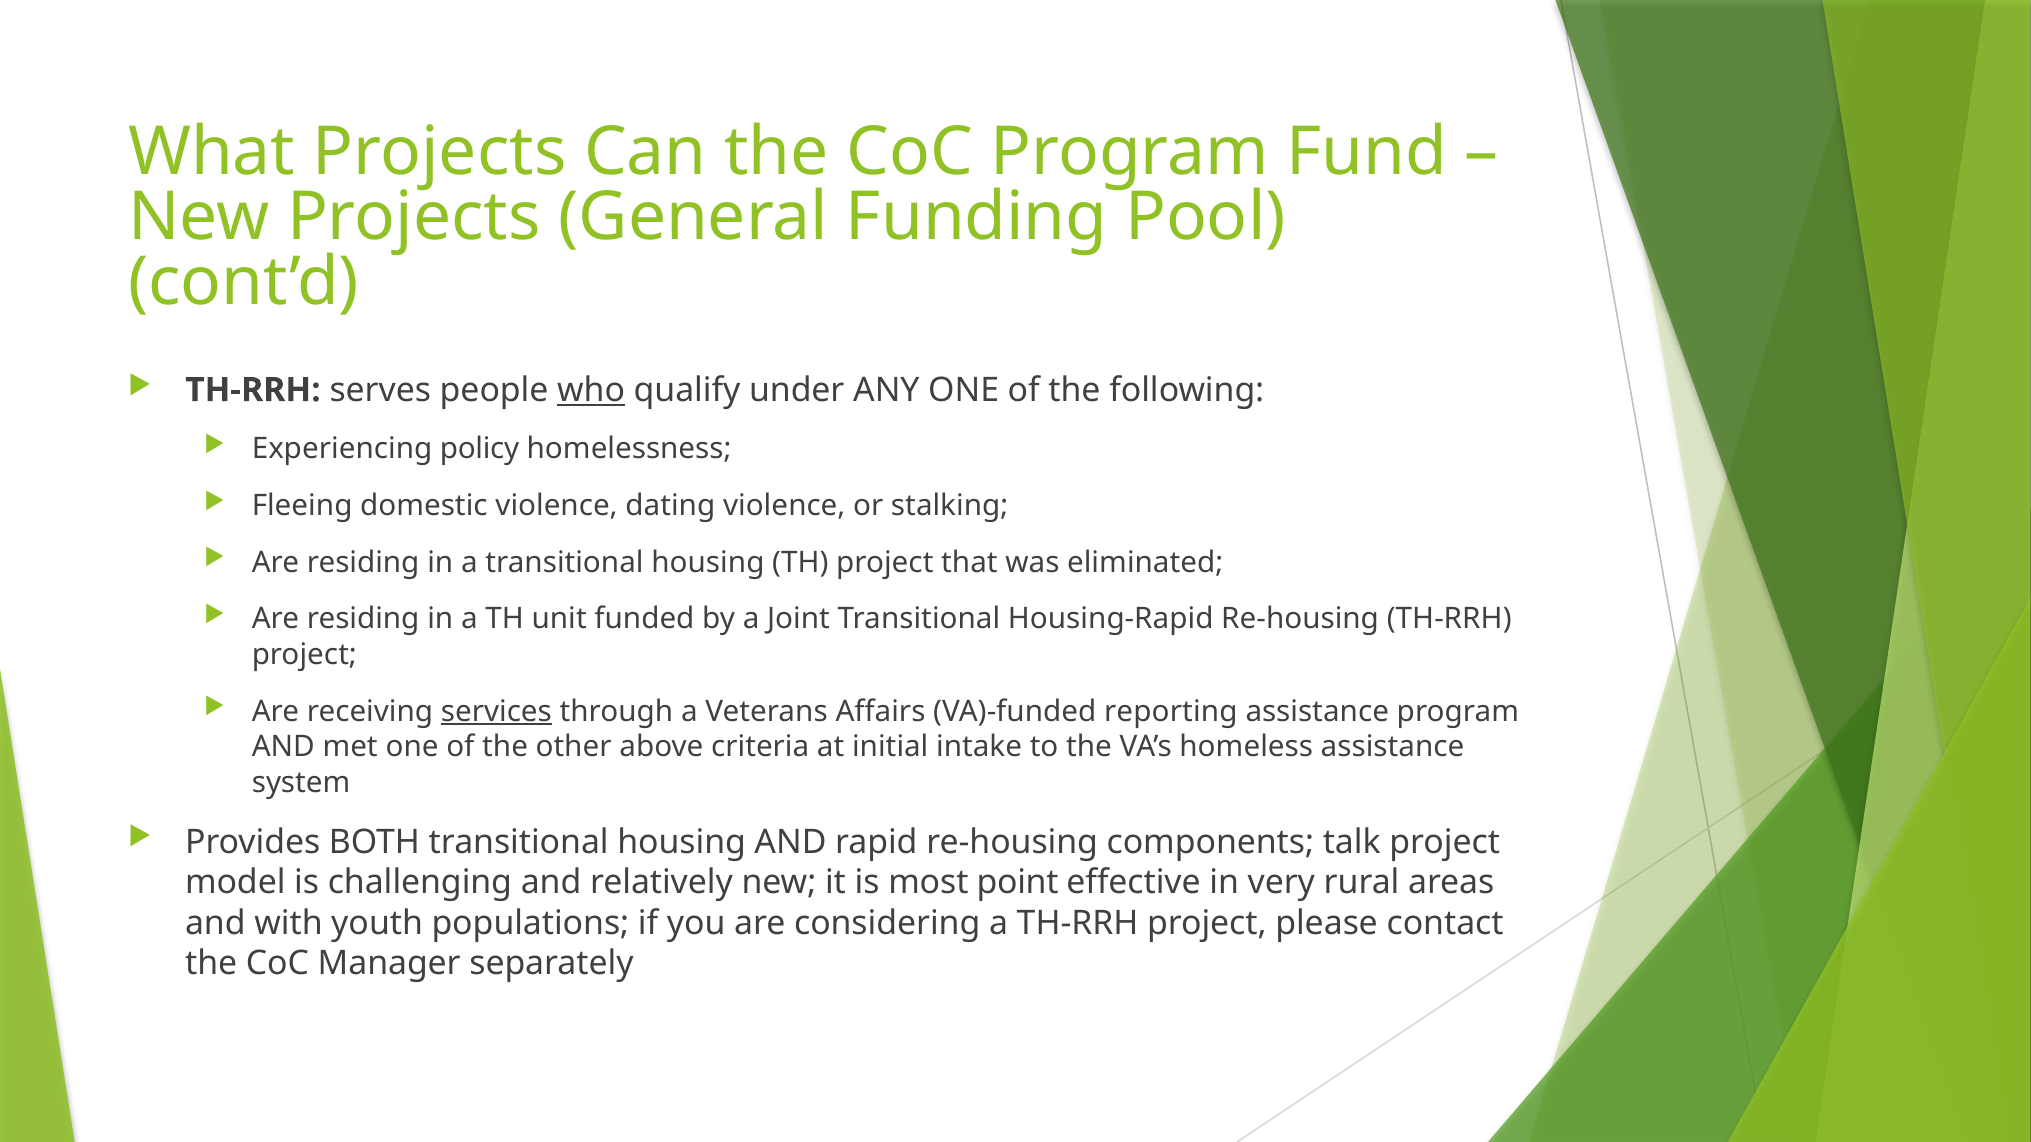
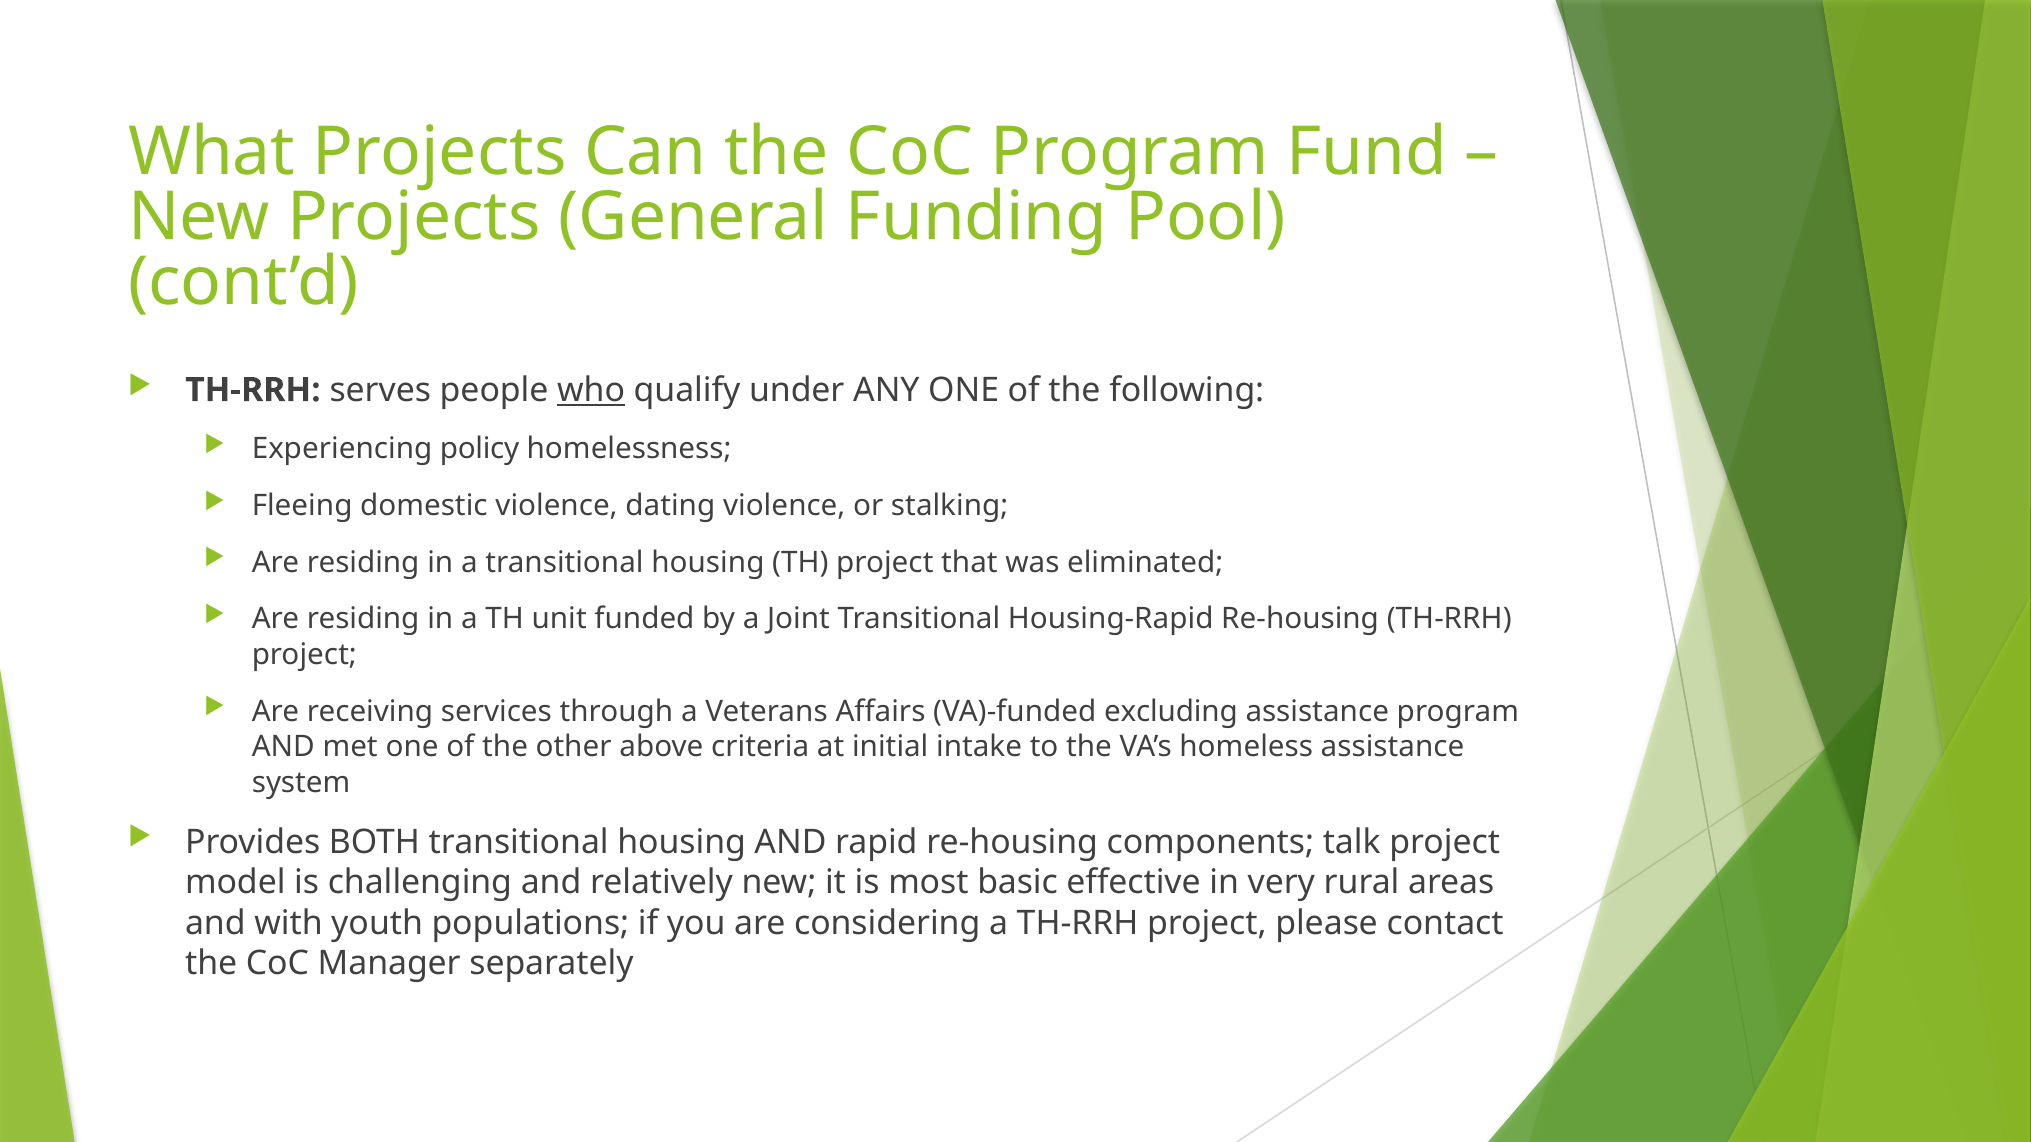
services underline: present -> none
reporting: reporting -> excluding
point: point -> basic
